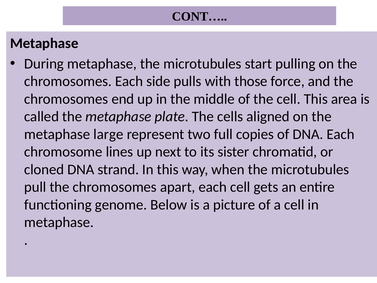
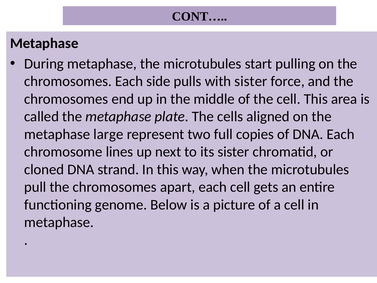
with those: those -> sister
